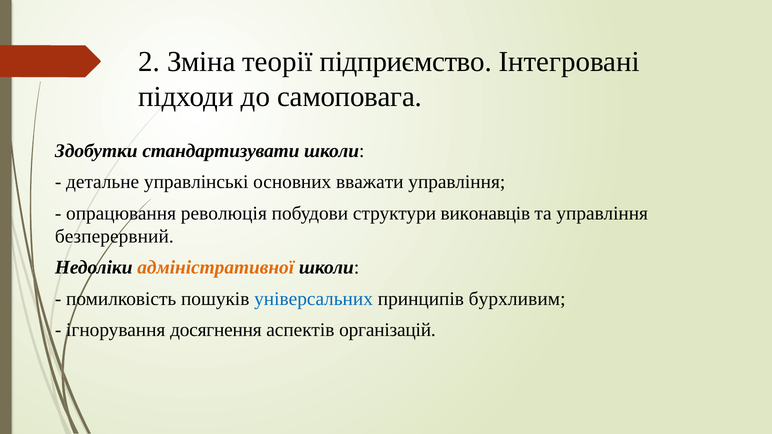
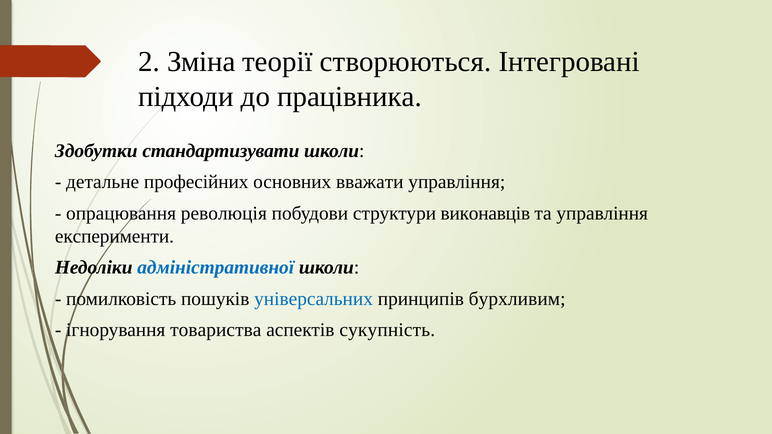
підприємство: підприємство -> створюються
самоповага: самоповага -> працівника
управлінські: управлінські -> професійних
безперервний: безперервний -> експерименти
адміністративної colour: orange -> blue
досягнення: досягнення -> товариства
організацій: організацій -> сукупність
